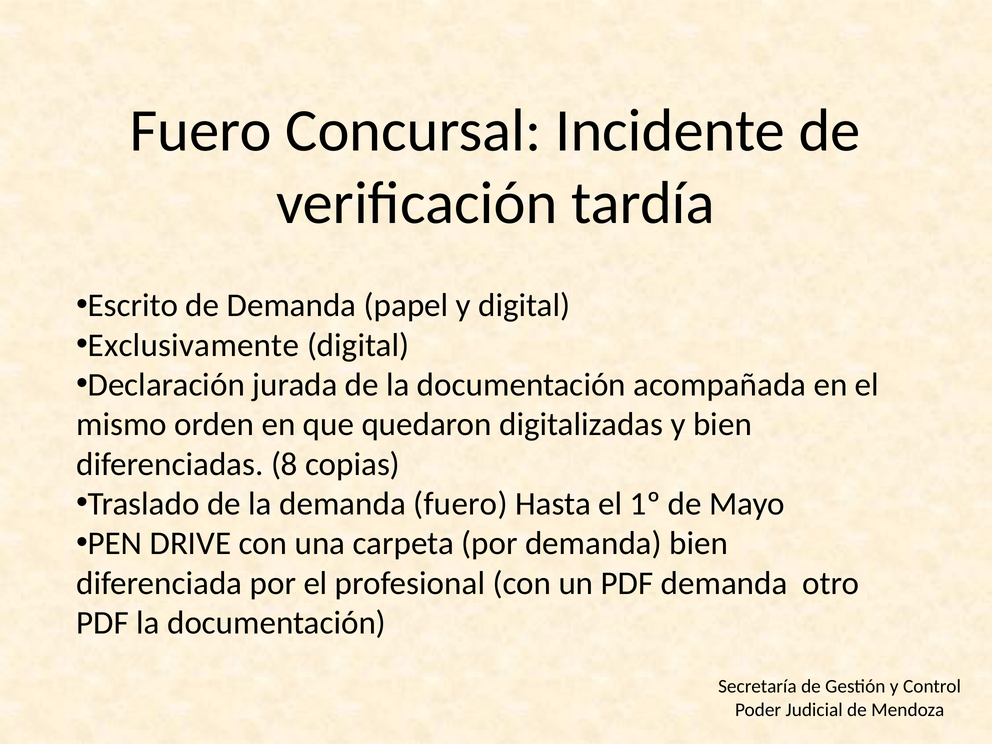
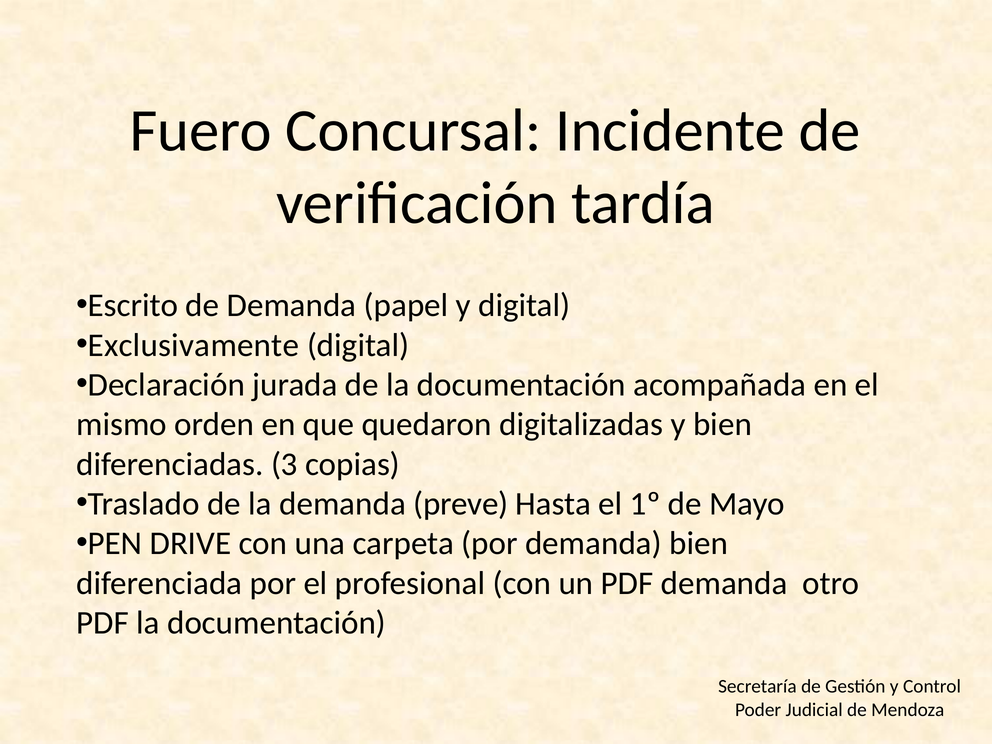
8: 8 -> 3
demanda fuero: fuero -> preve
